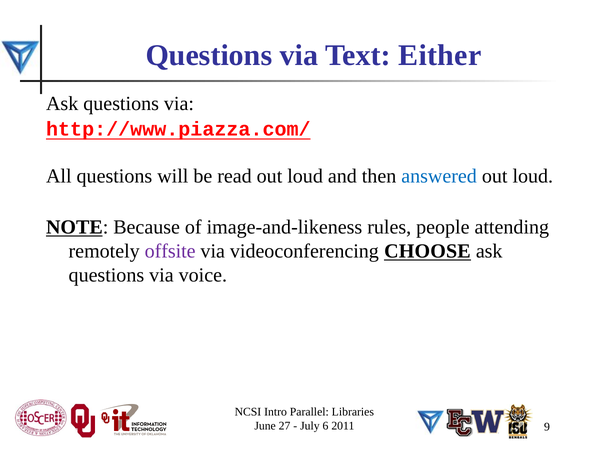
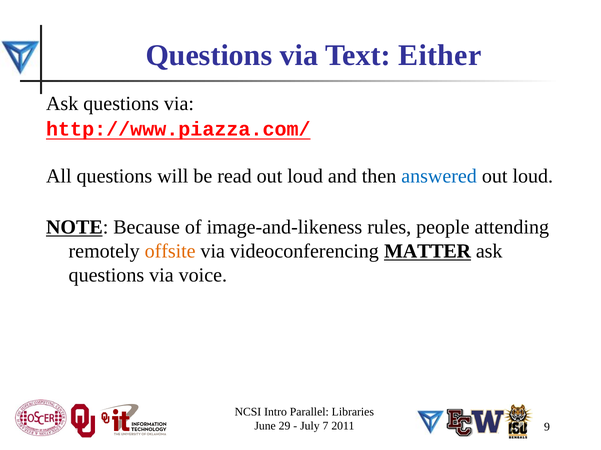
offsite colour: purple -> orange
CHOOSE: CHOOSE -> MATTER
27: 27 -> 29
6: 6 -> 7
